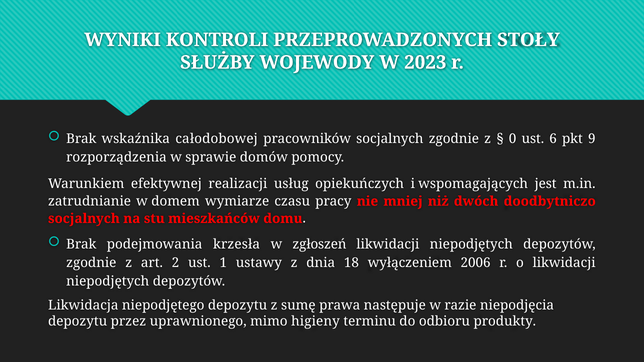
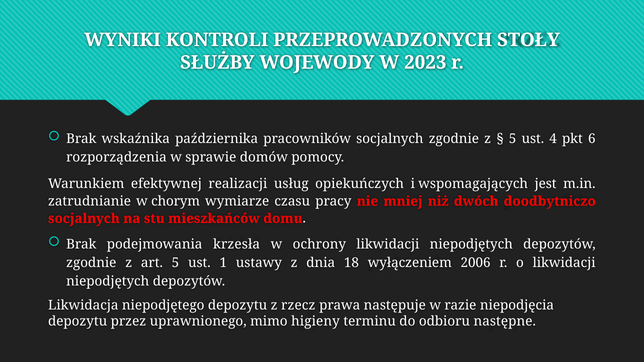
całodobowej: całodobowej -> października
0 at (513, 139): 0 -> 5
6: 6 -> 4
9: 9 -> 6
domem: domem -> chorym
zgłoszeń: zgłoszeń -> ochrony
art 2: 2 -> 5
sumę: sumę -> rzecz
produkty: produkty -> następne
